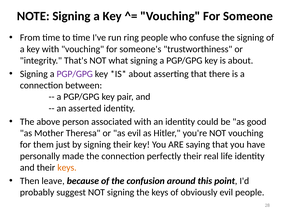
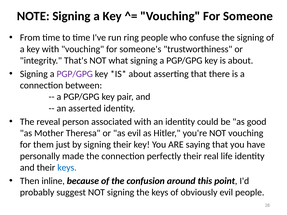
above: above -> reveal
keys at (67, 168) colour: orange -> blue
leave: leave -> inline
